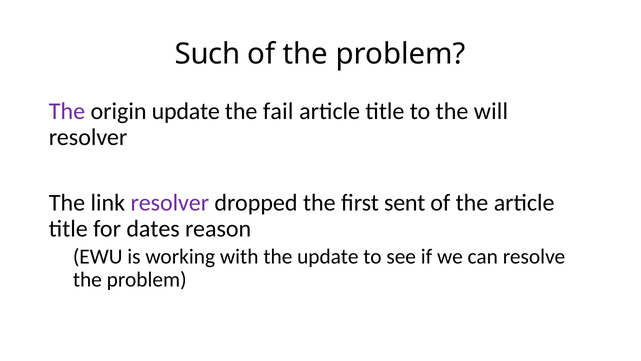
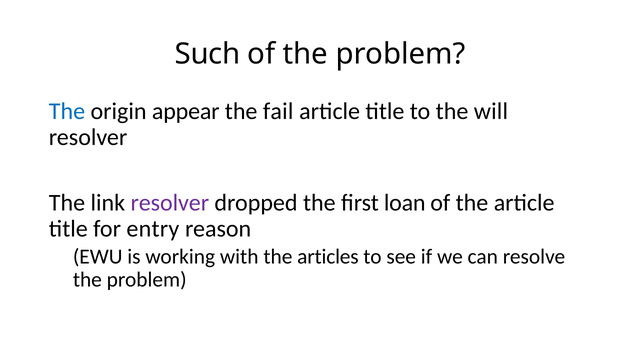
The at (67, 111) colour: purple -> blue
origin update: update -> appear
sent: sent -> loan
dates: dates -> entry
the update: update -> articles
